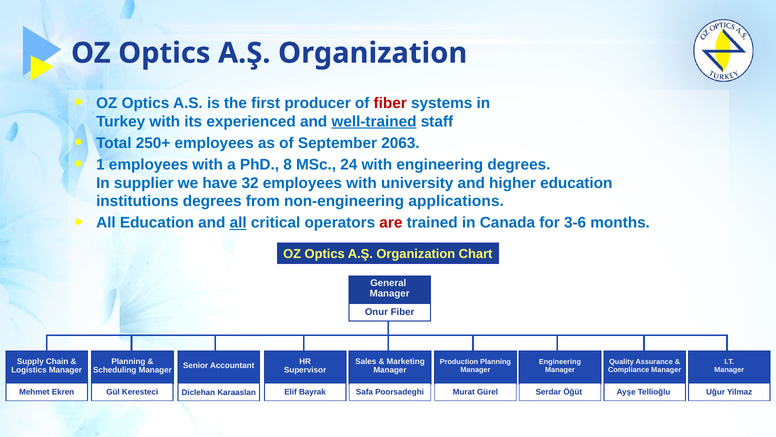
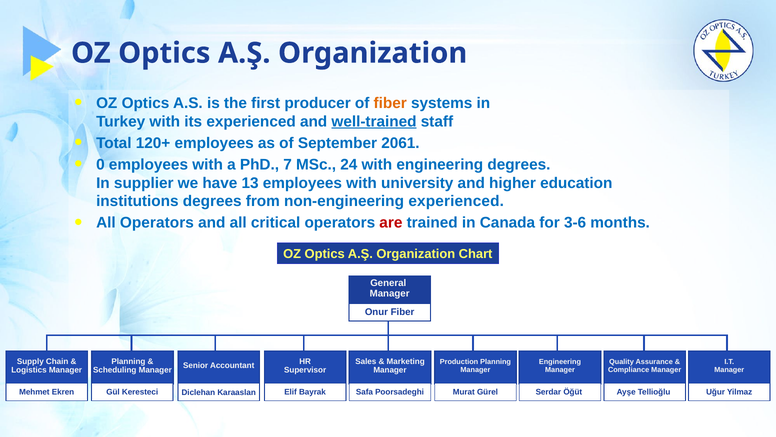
fiber at (390, 103) colour: red -> orange
250+: 250+ -> 120+
2063: 2063 -> 2061
1: 1 -> 0
8: 8 -> 7
32: 32 -> 13
non-engineering applications: applications -> experienced
All Education: Education -> Operators
all at (238, 223) underline: present -> none
